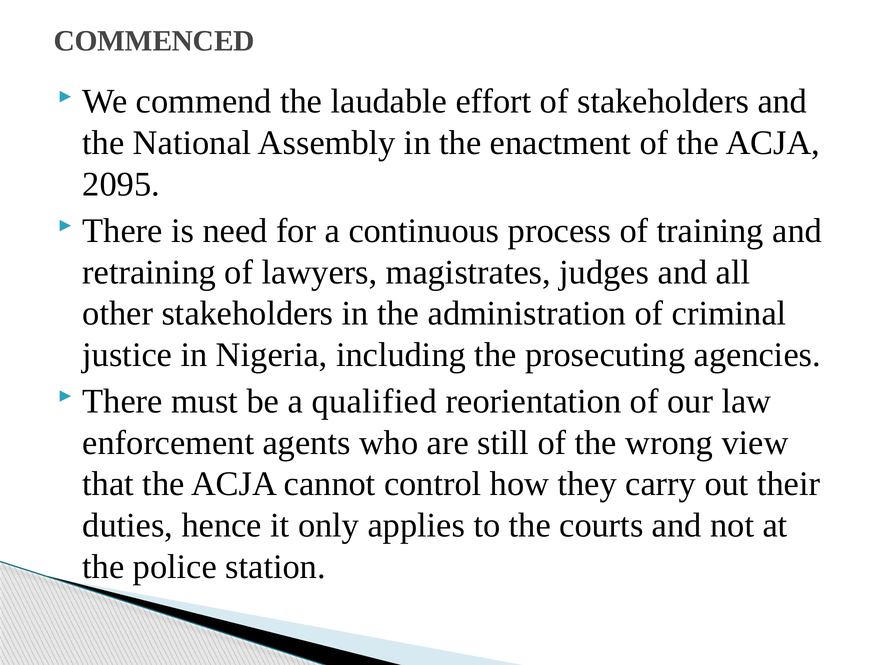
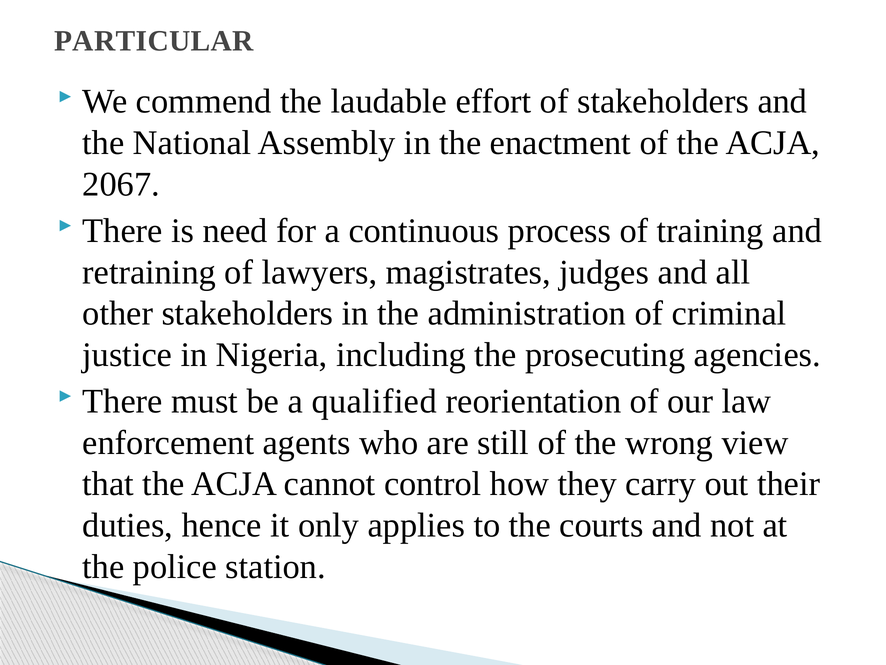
COMMENCED: COMMENCED -> PARTICULAR
2095: 2095 -> 2067
